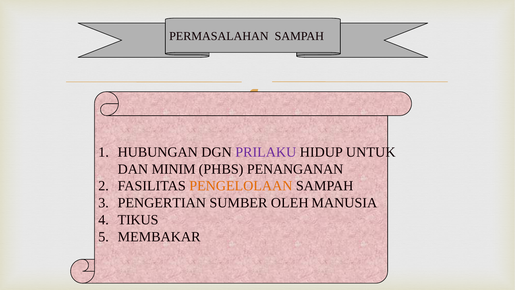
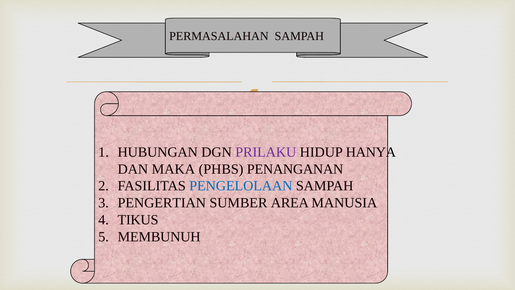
UNTUK: UNTUK -> HANYA
MINIM: MINIM -> MAKA
PENGELOLAAN colour: orange -> blue
OLEH: OLEH -> AREA
MEMBAKAR: MEMBAKAR -> MEMBUNUH
